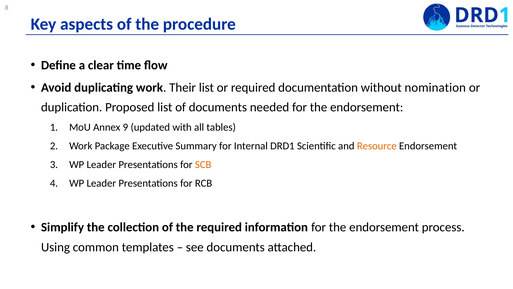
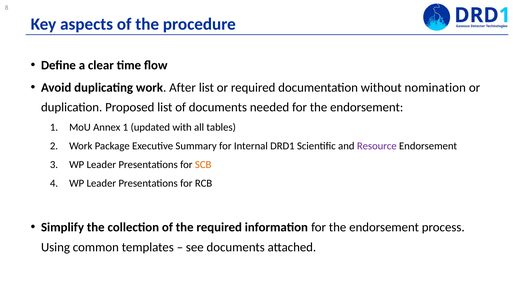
Their: Their -> After
Annex 9: 9 -> 1
Resource colour: orange -> purple
